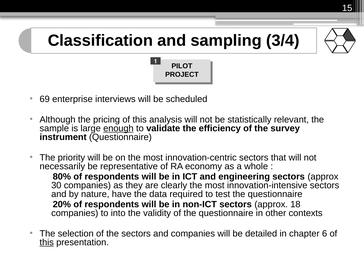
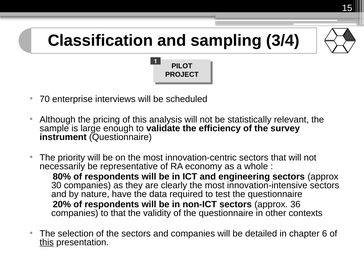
69: 69 -> 70
enough underline: present -> none
18: 18 -> 36
to into: into -> that
